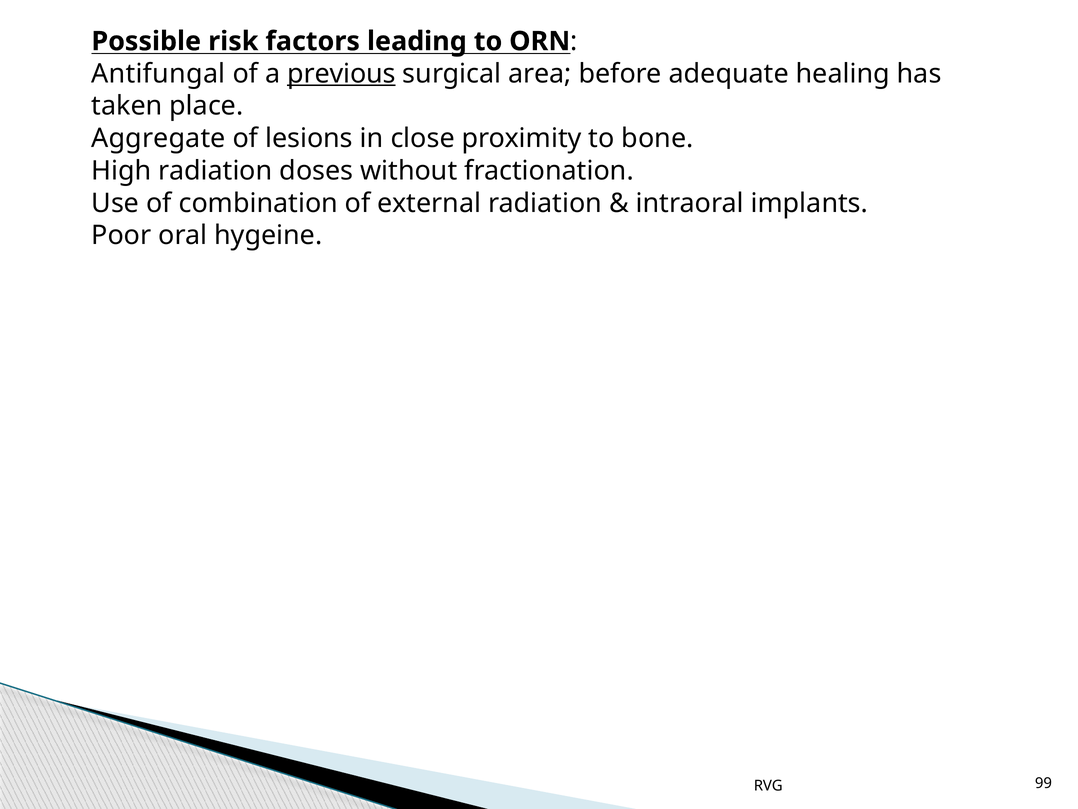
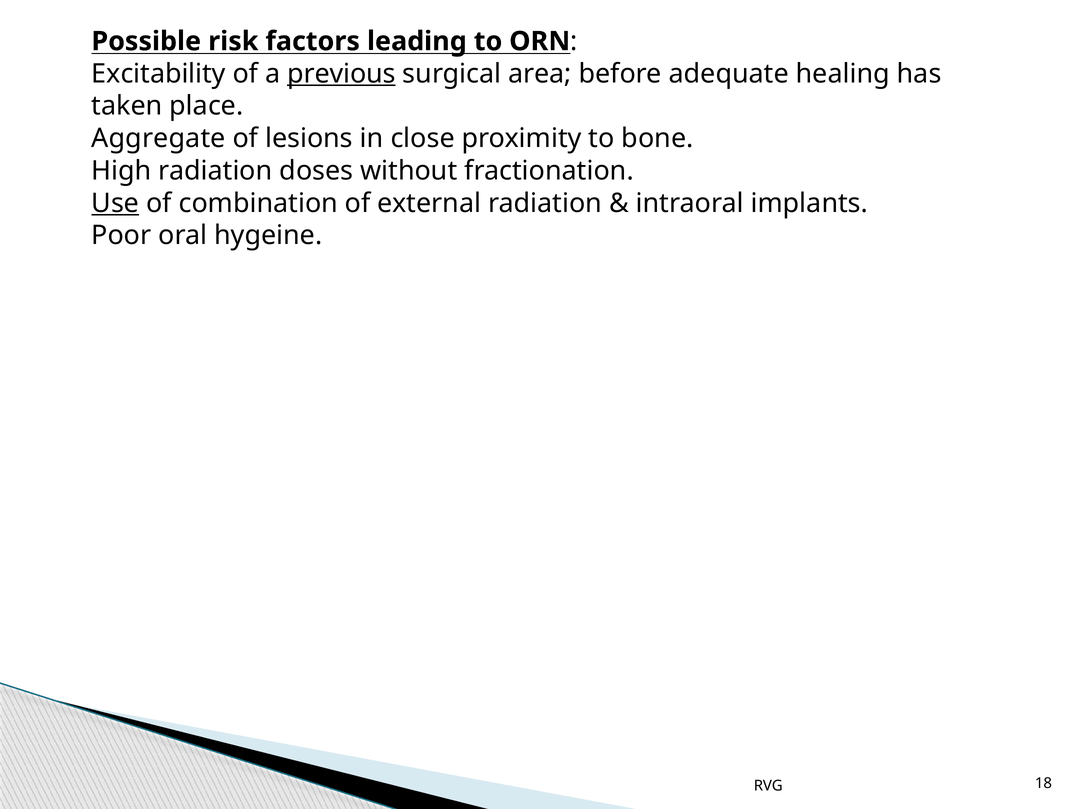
Antifungal: Antifungal -> Excitability
Use underline: none -> present
99: 99 -> 18
